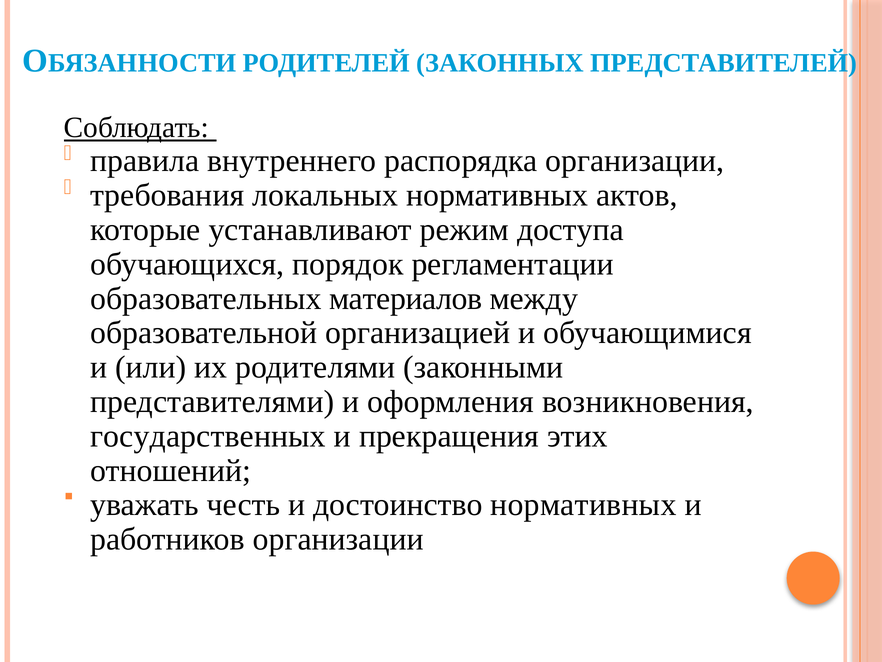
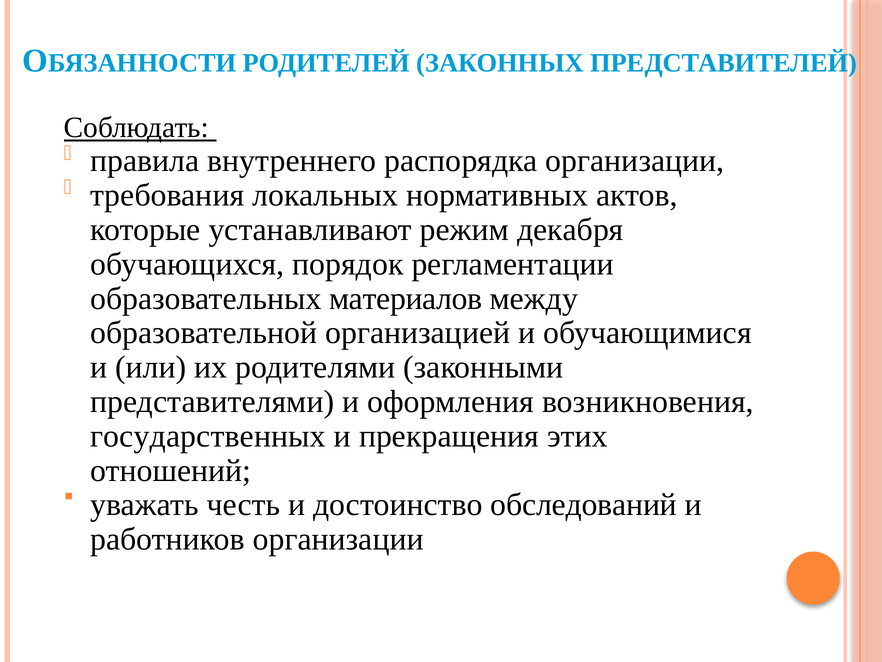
доступа: доступа -> декабря
достоинство нормативных: нормативных -> обследований
